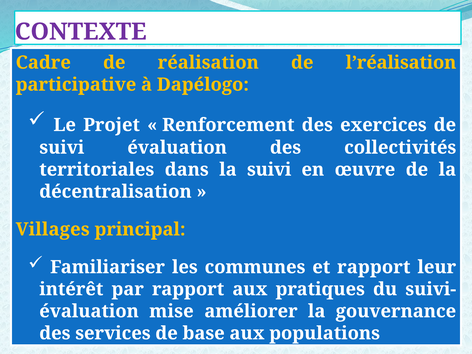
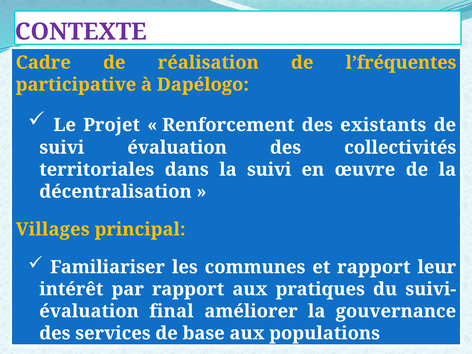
l’réalisation: l’réalisation -> l’fréquentes
exercices: exercices -> existants
mise: mise -> final
